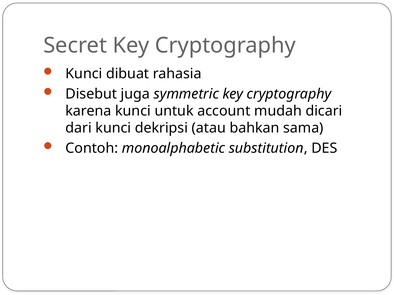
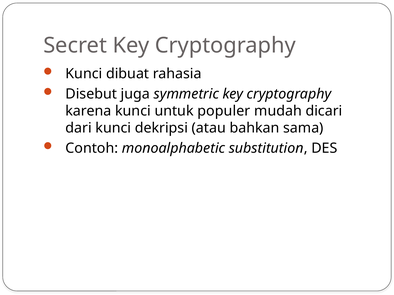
account: account -> populer
